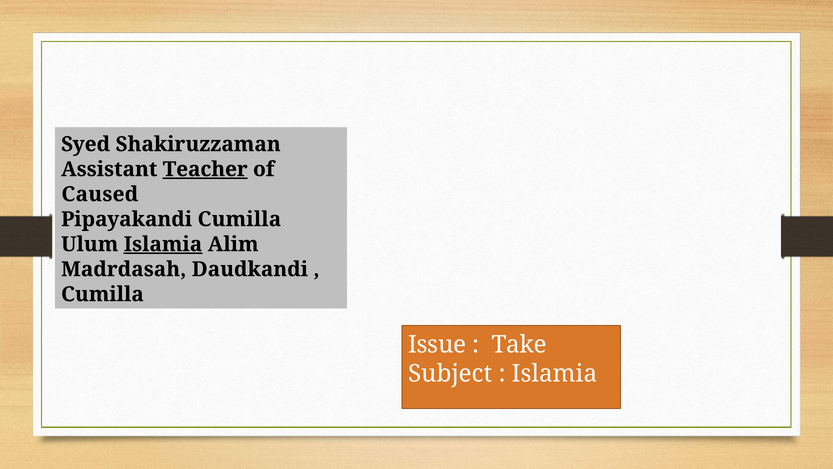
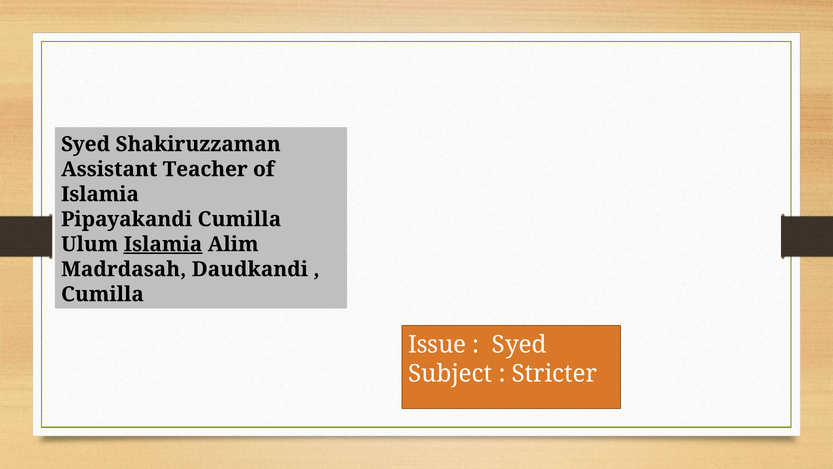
Teacher underline: present -> none
Caused at (100, 194): Caused -> Islamia
Take at (519, 344): Take -> Syed
Islamia at (554, 374): Islamia -> Stricter
